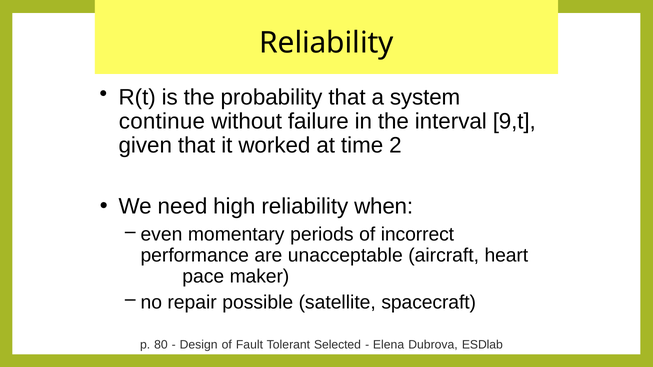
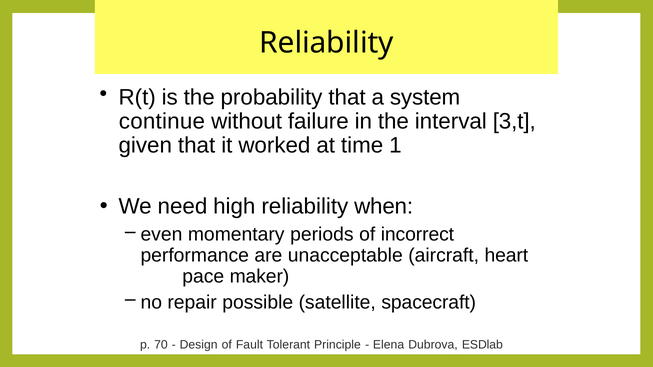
9,t: 9,t -> 3,t
2: 2 -> 1
80: 80 -> 70
Selected: Selected -> Principle
